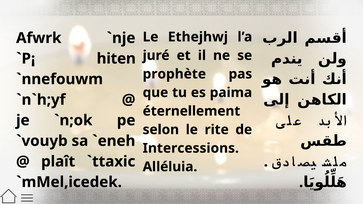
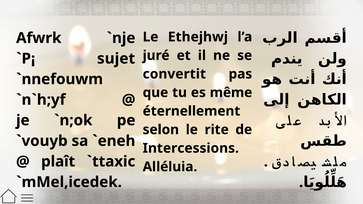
hiten: hiten -> sujet
prophète: prophète -> convertit
paima: paima -> même
